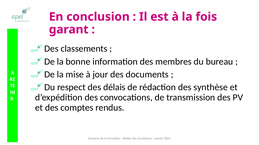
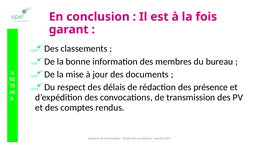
synthèse: synthèse -> présence
